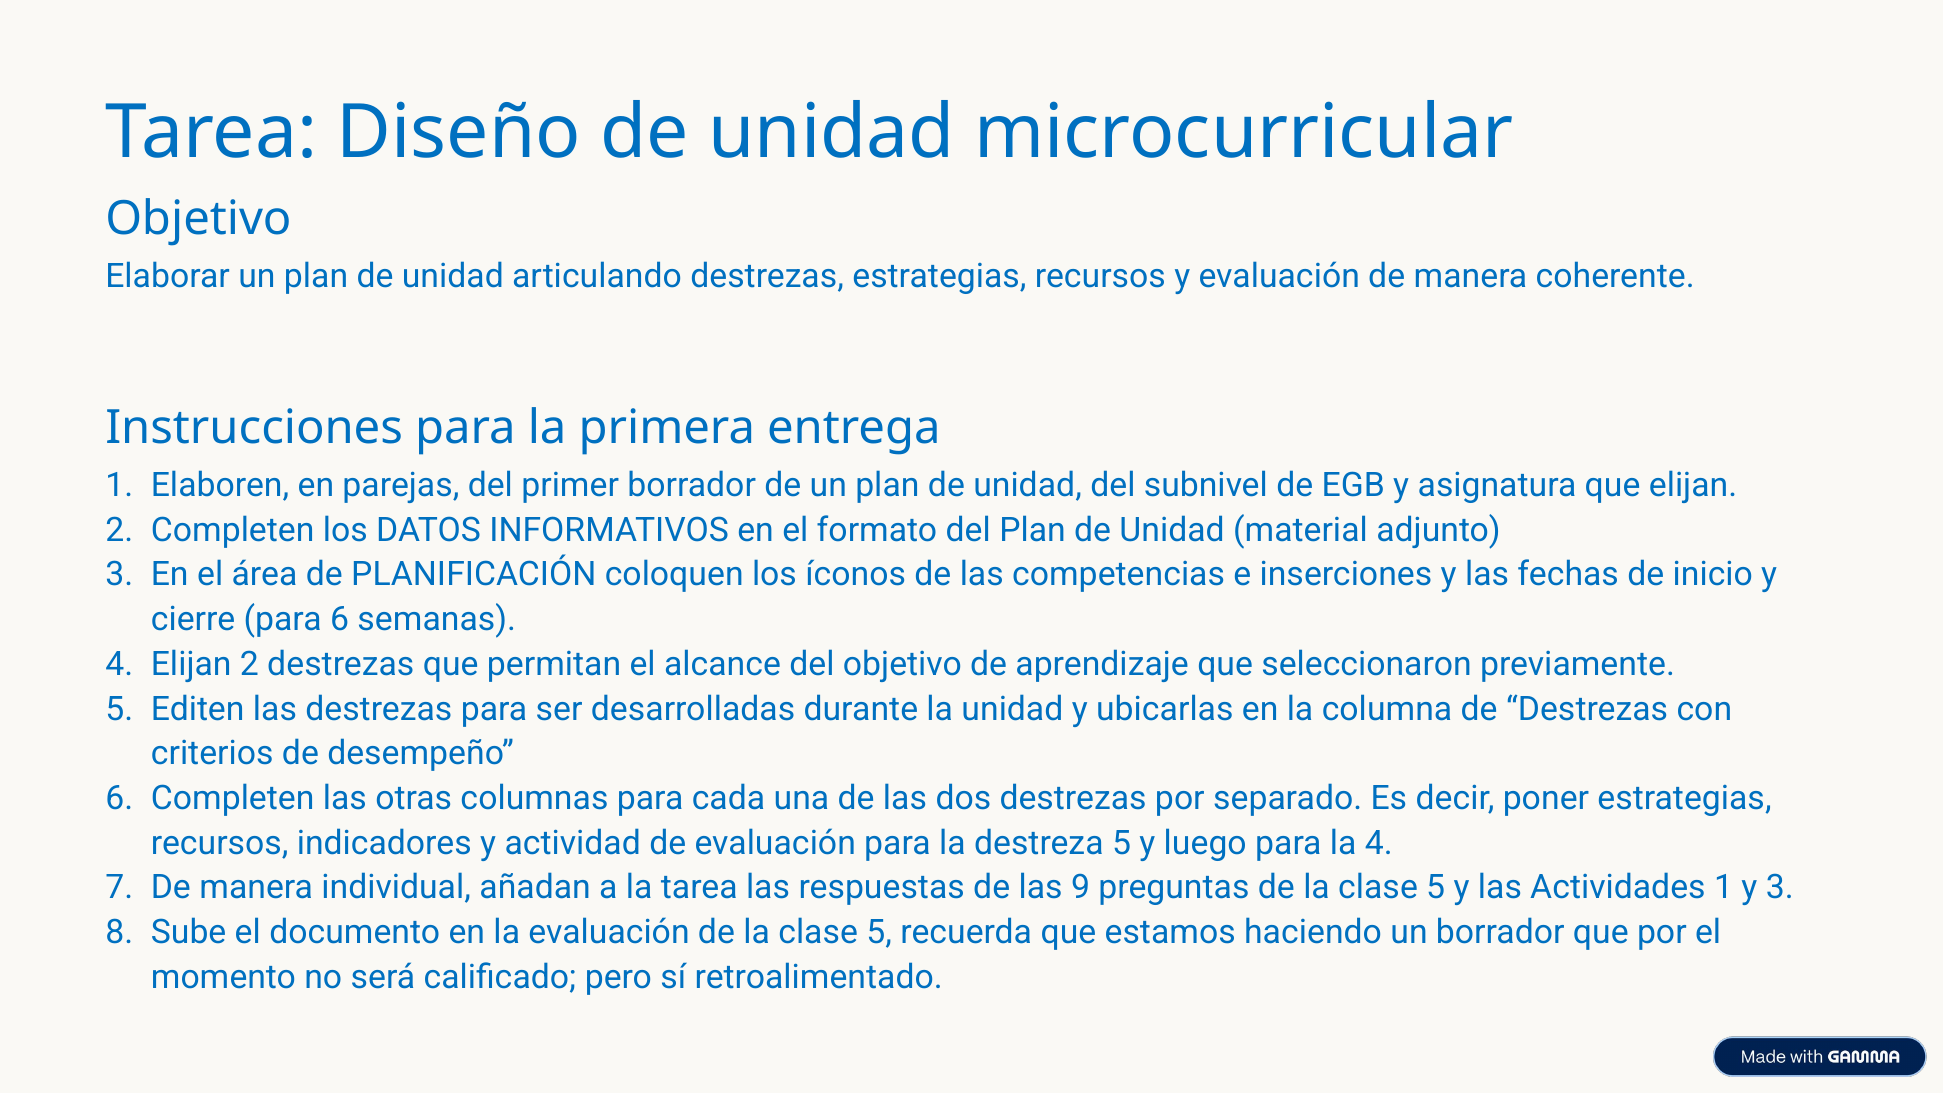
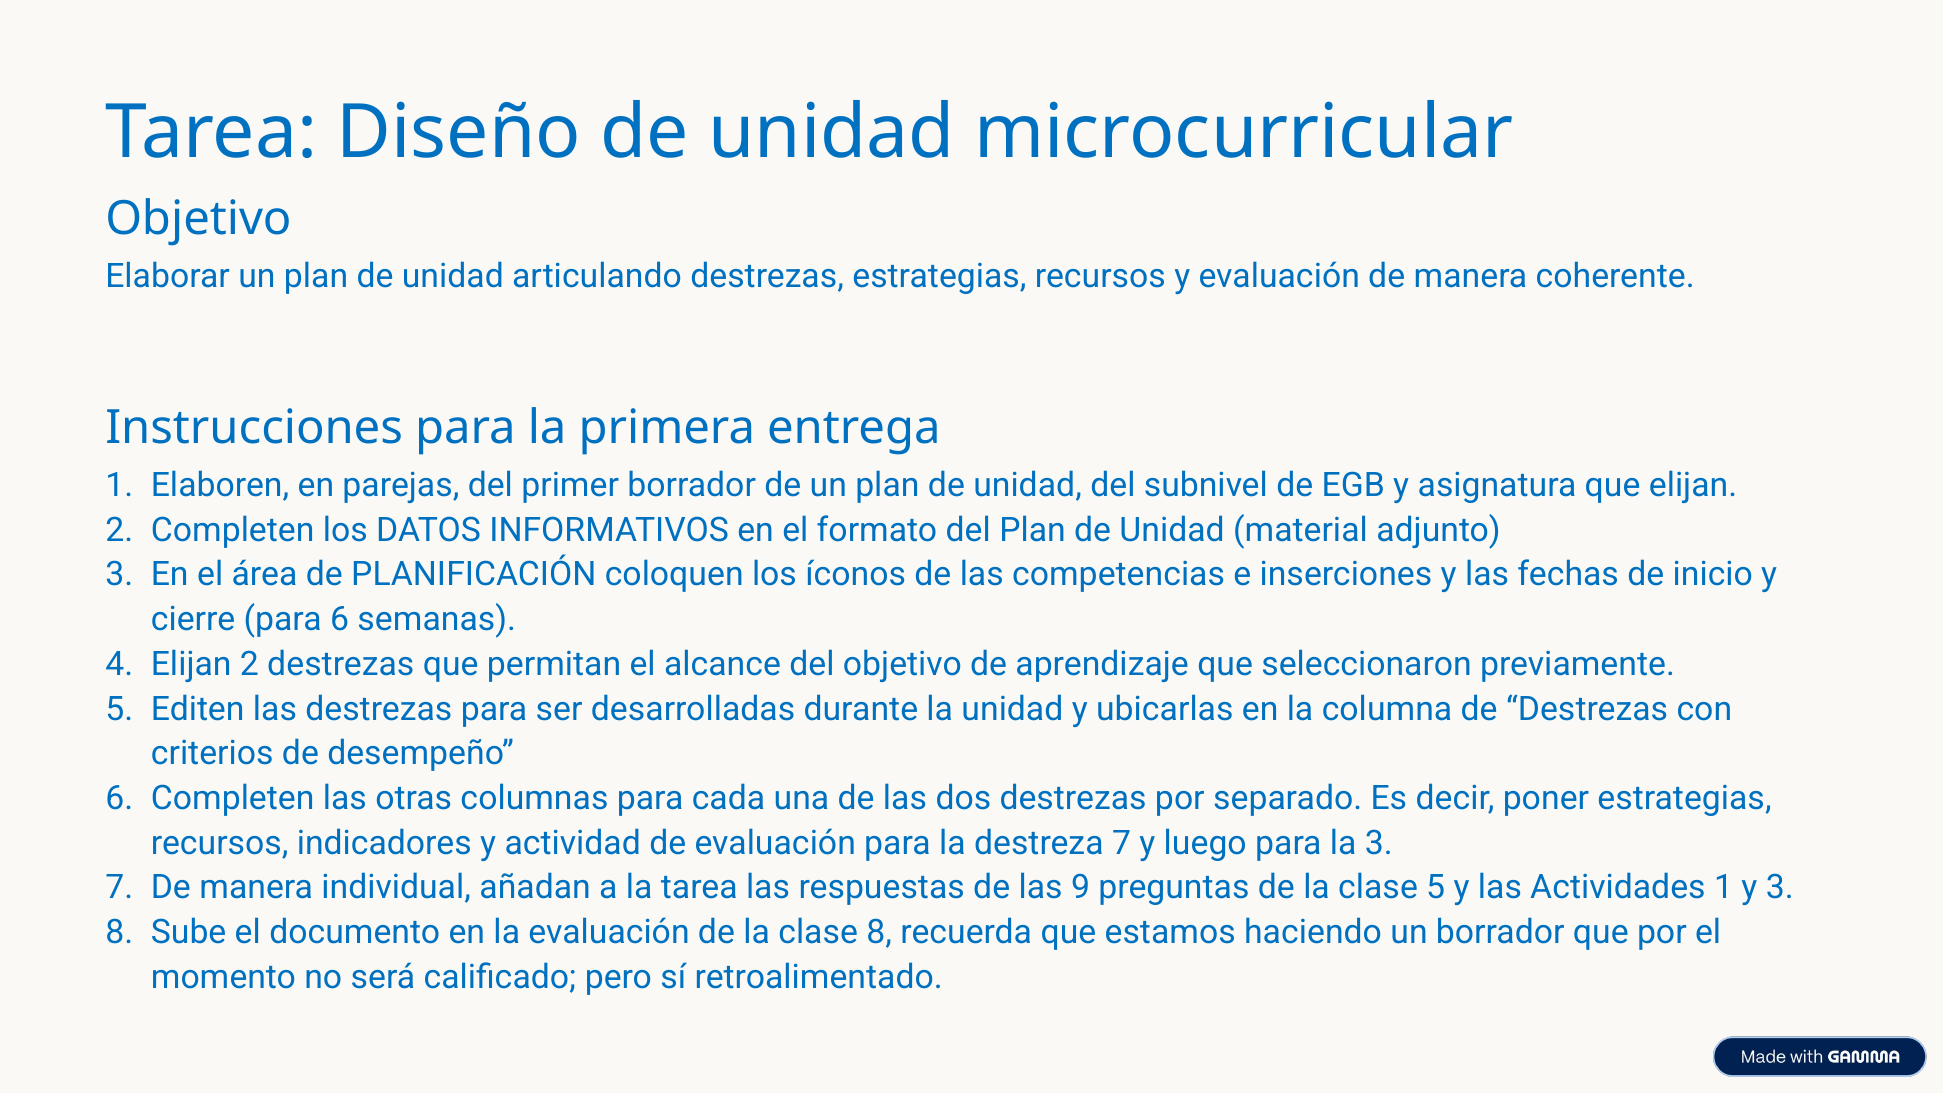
destreza 5: 5 -> 7
la 4: 4 -> 3
5 at (879, 932): 5 -> 8
